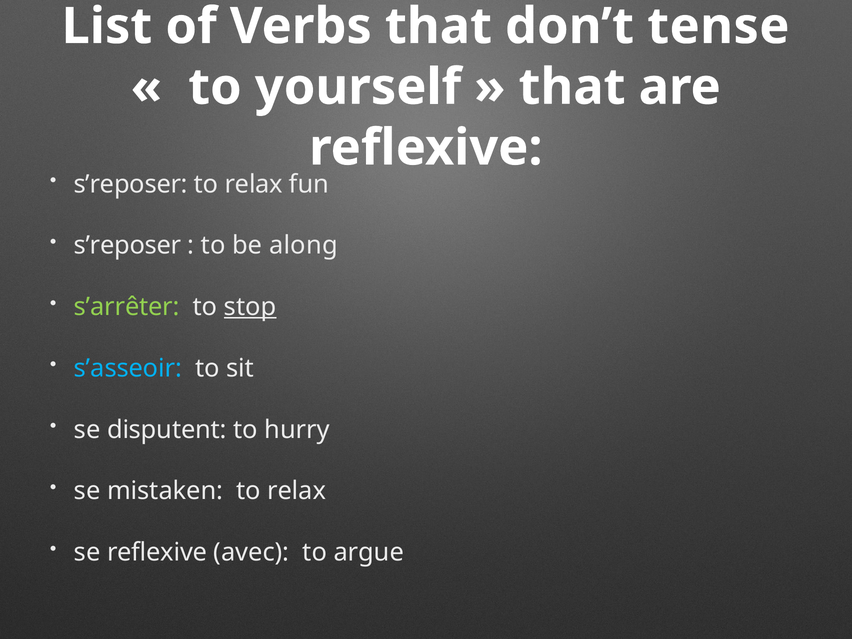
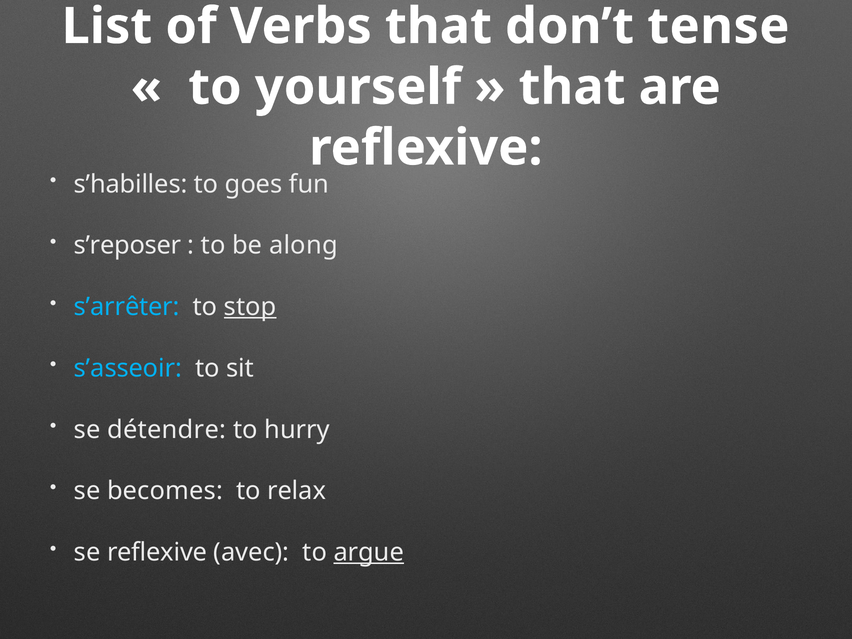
s’reposer at (131, 184): s’reposer -> s’habilles
relax at (254, 184): relax -> goes
s’arrêter colour: light green -> light blue
disputent: disputent -> détendre
mistaken: mistaken -> becomes
argue underline: none -> present
